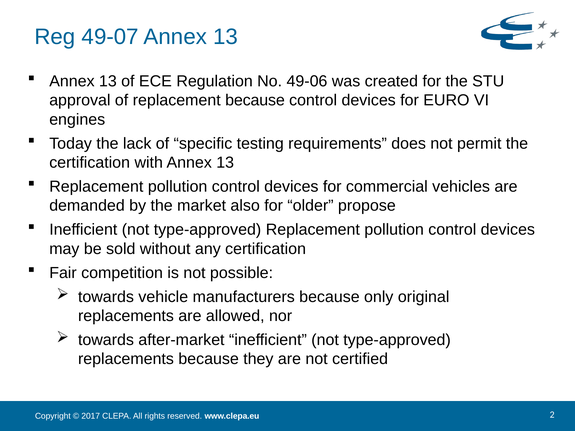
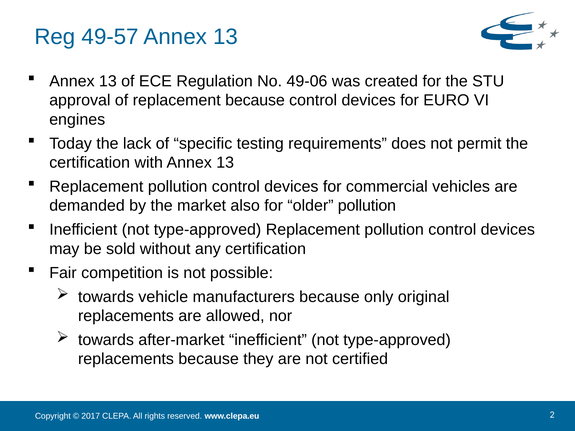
49-07: 49-07 -> 49-57
older propose: propose -> pollution
